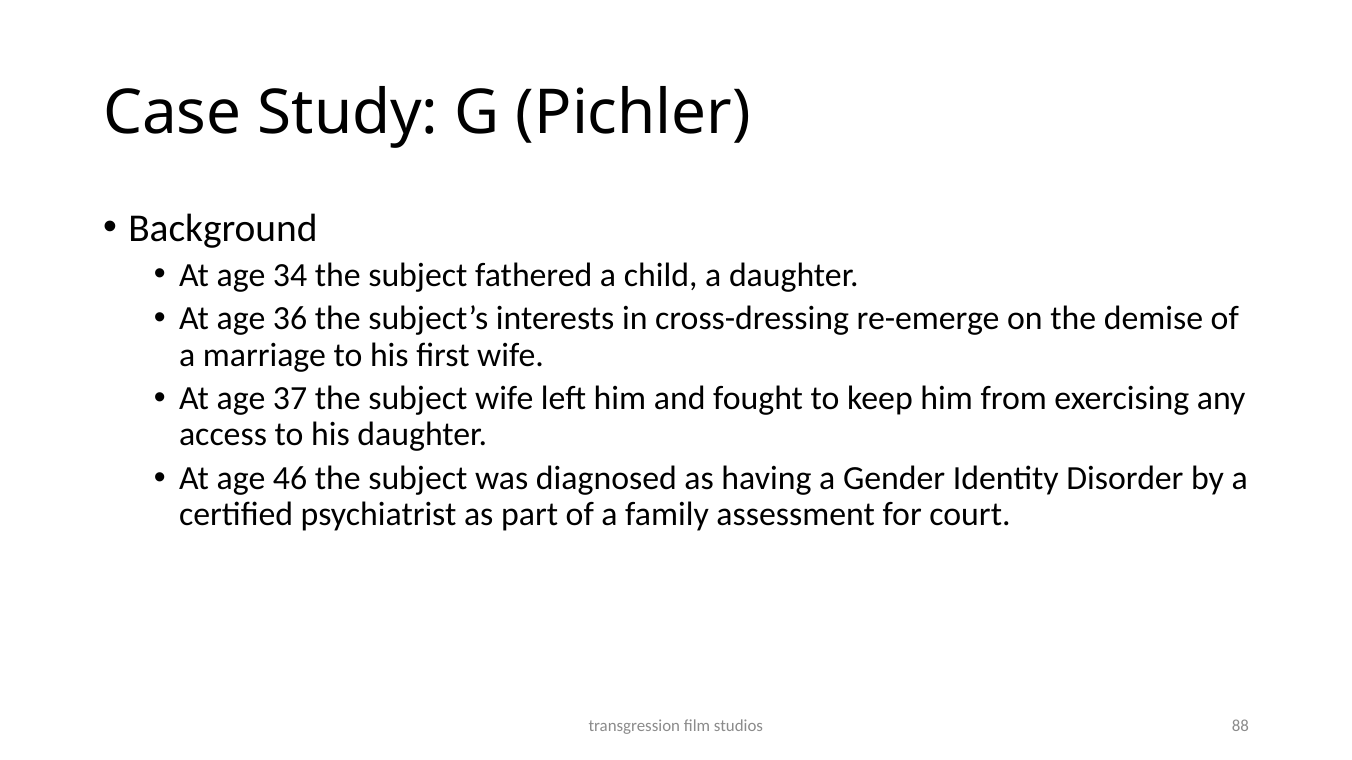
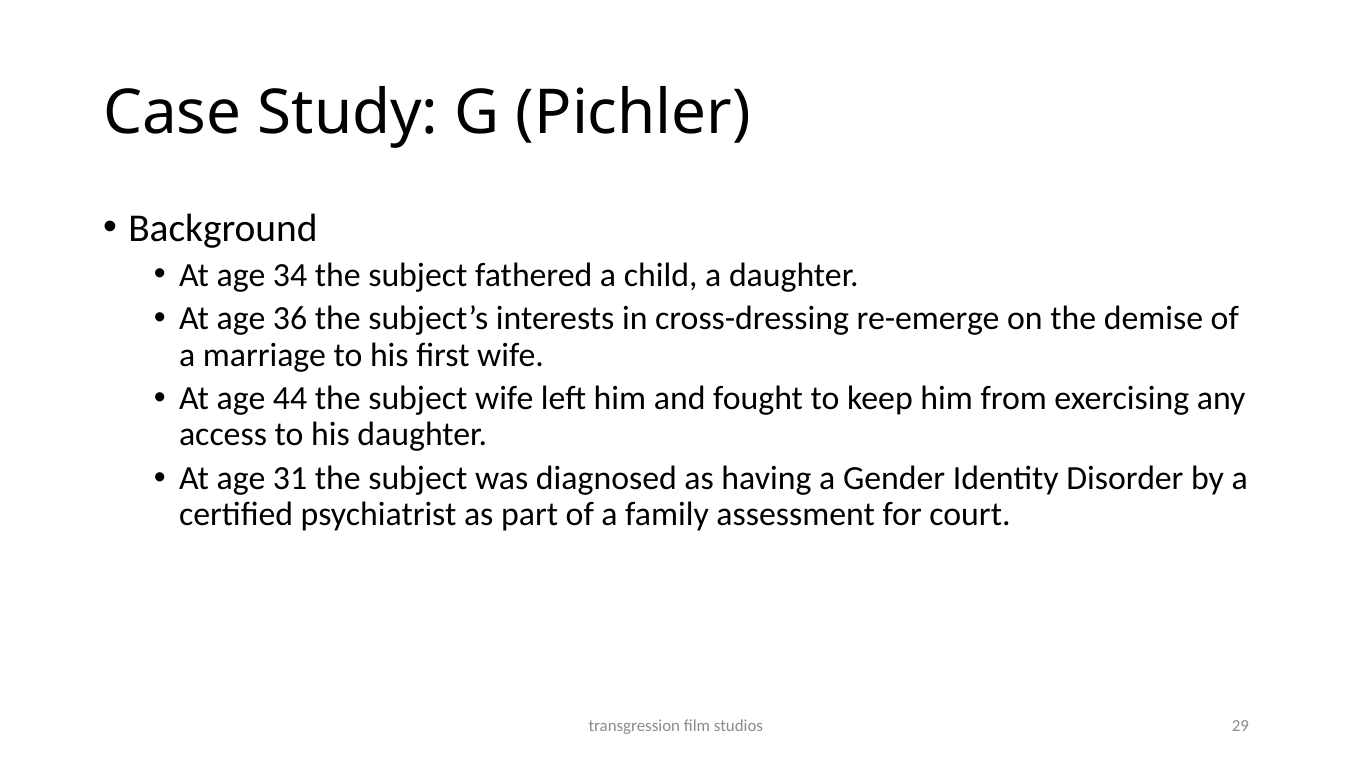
37: 37 -> 44
46: 46 -> 31
88: 88 -> 29
